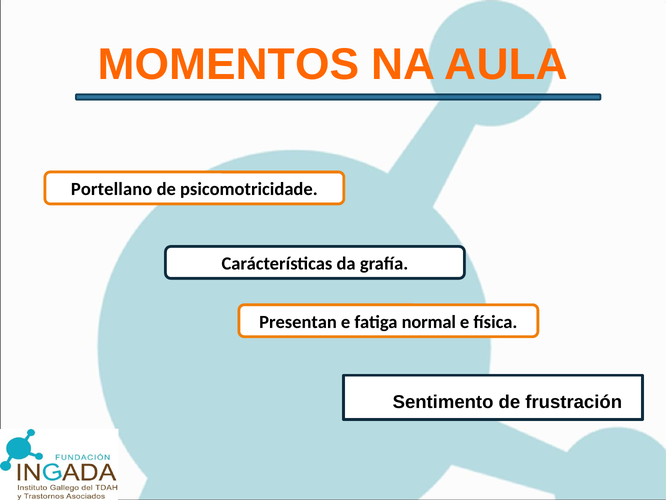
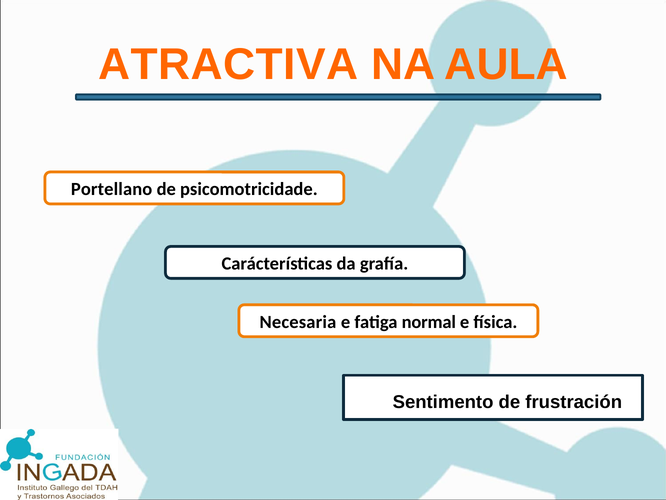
MOMENTOS: MOMENTOS -> ATRACTIVA
Presentan: Presentan -> Necesaria
